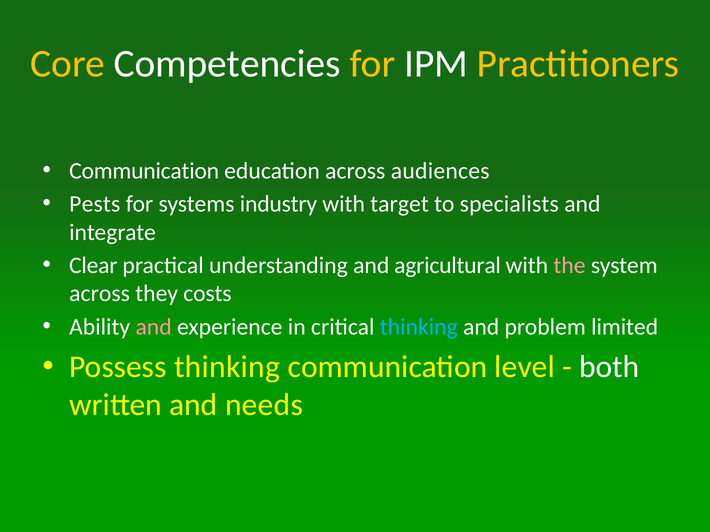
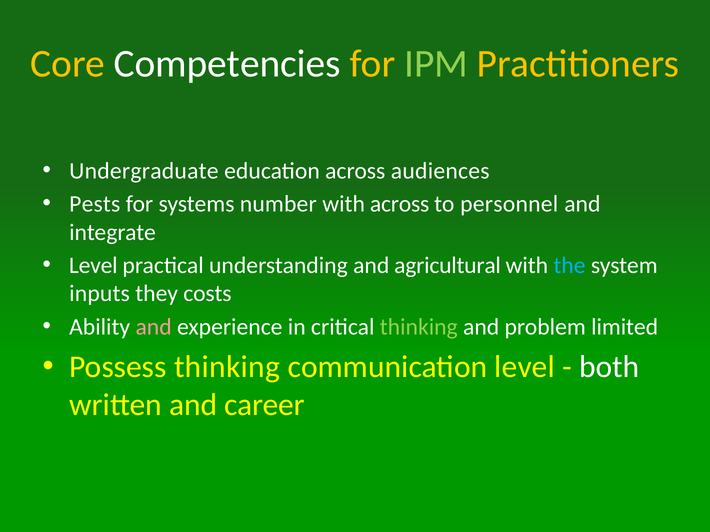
IPM colour: white -> light green
Communication at (144, 171): Communication -> Undergraduate
industry: industry -> number
with target: target -> across
specialists: specialists -> personnel
Clear at (93, 266): Clear -> Level
the colour: pink -> light blue
across at (100, 294): across -> inputs
thinking at (419, 327) colour: light blue -> light green
needs: needs -> career
